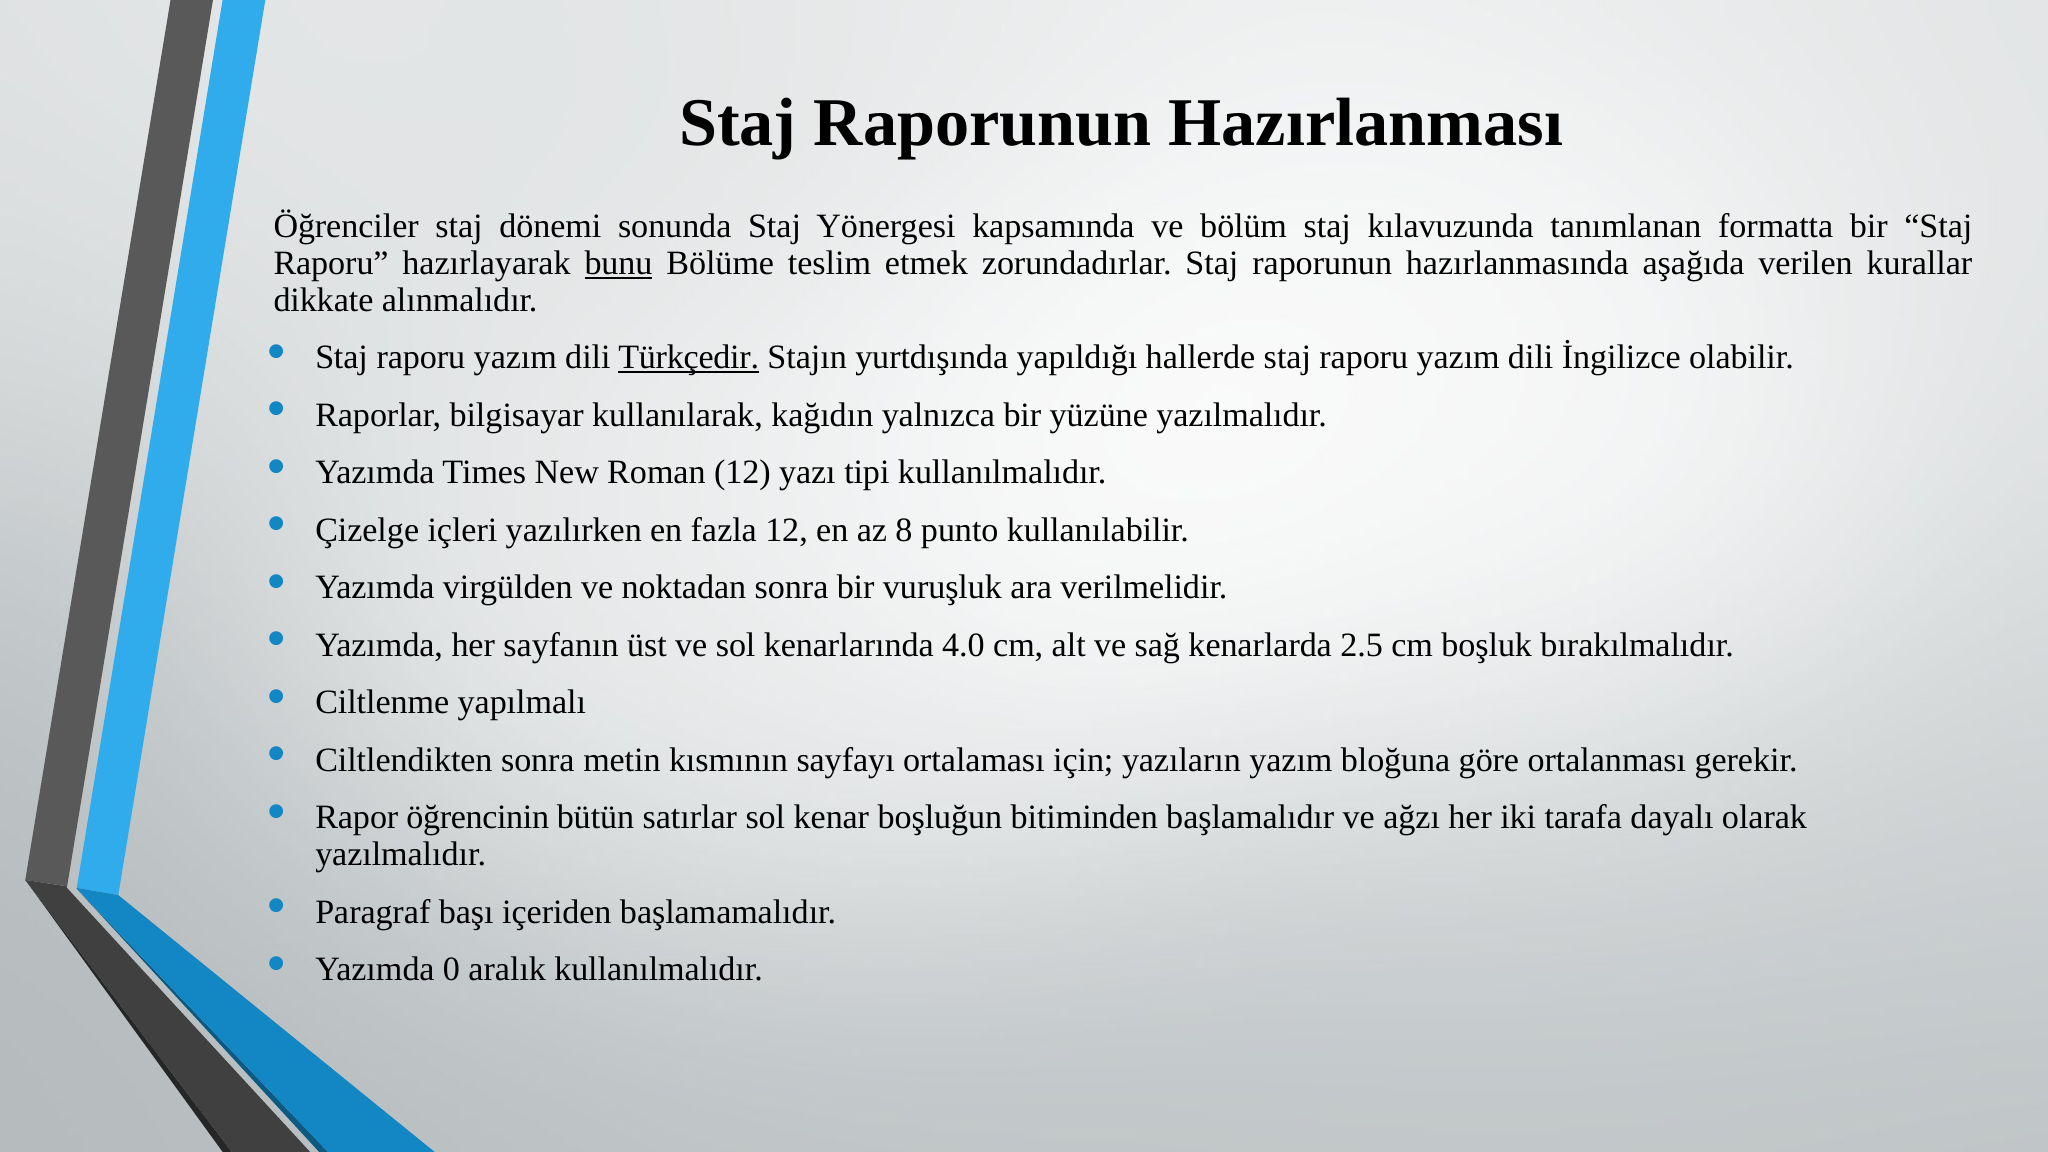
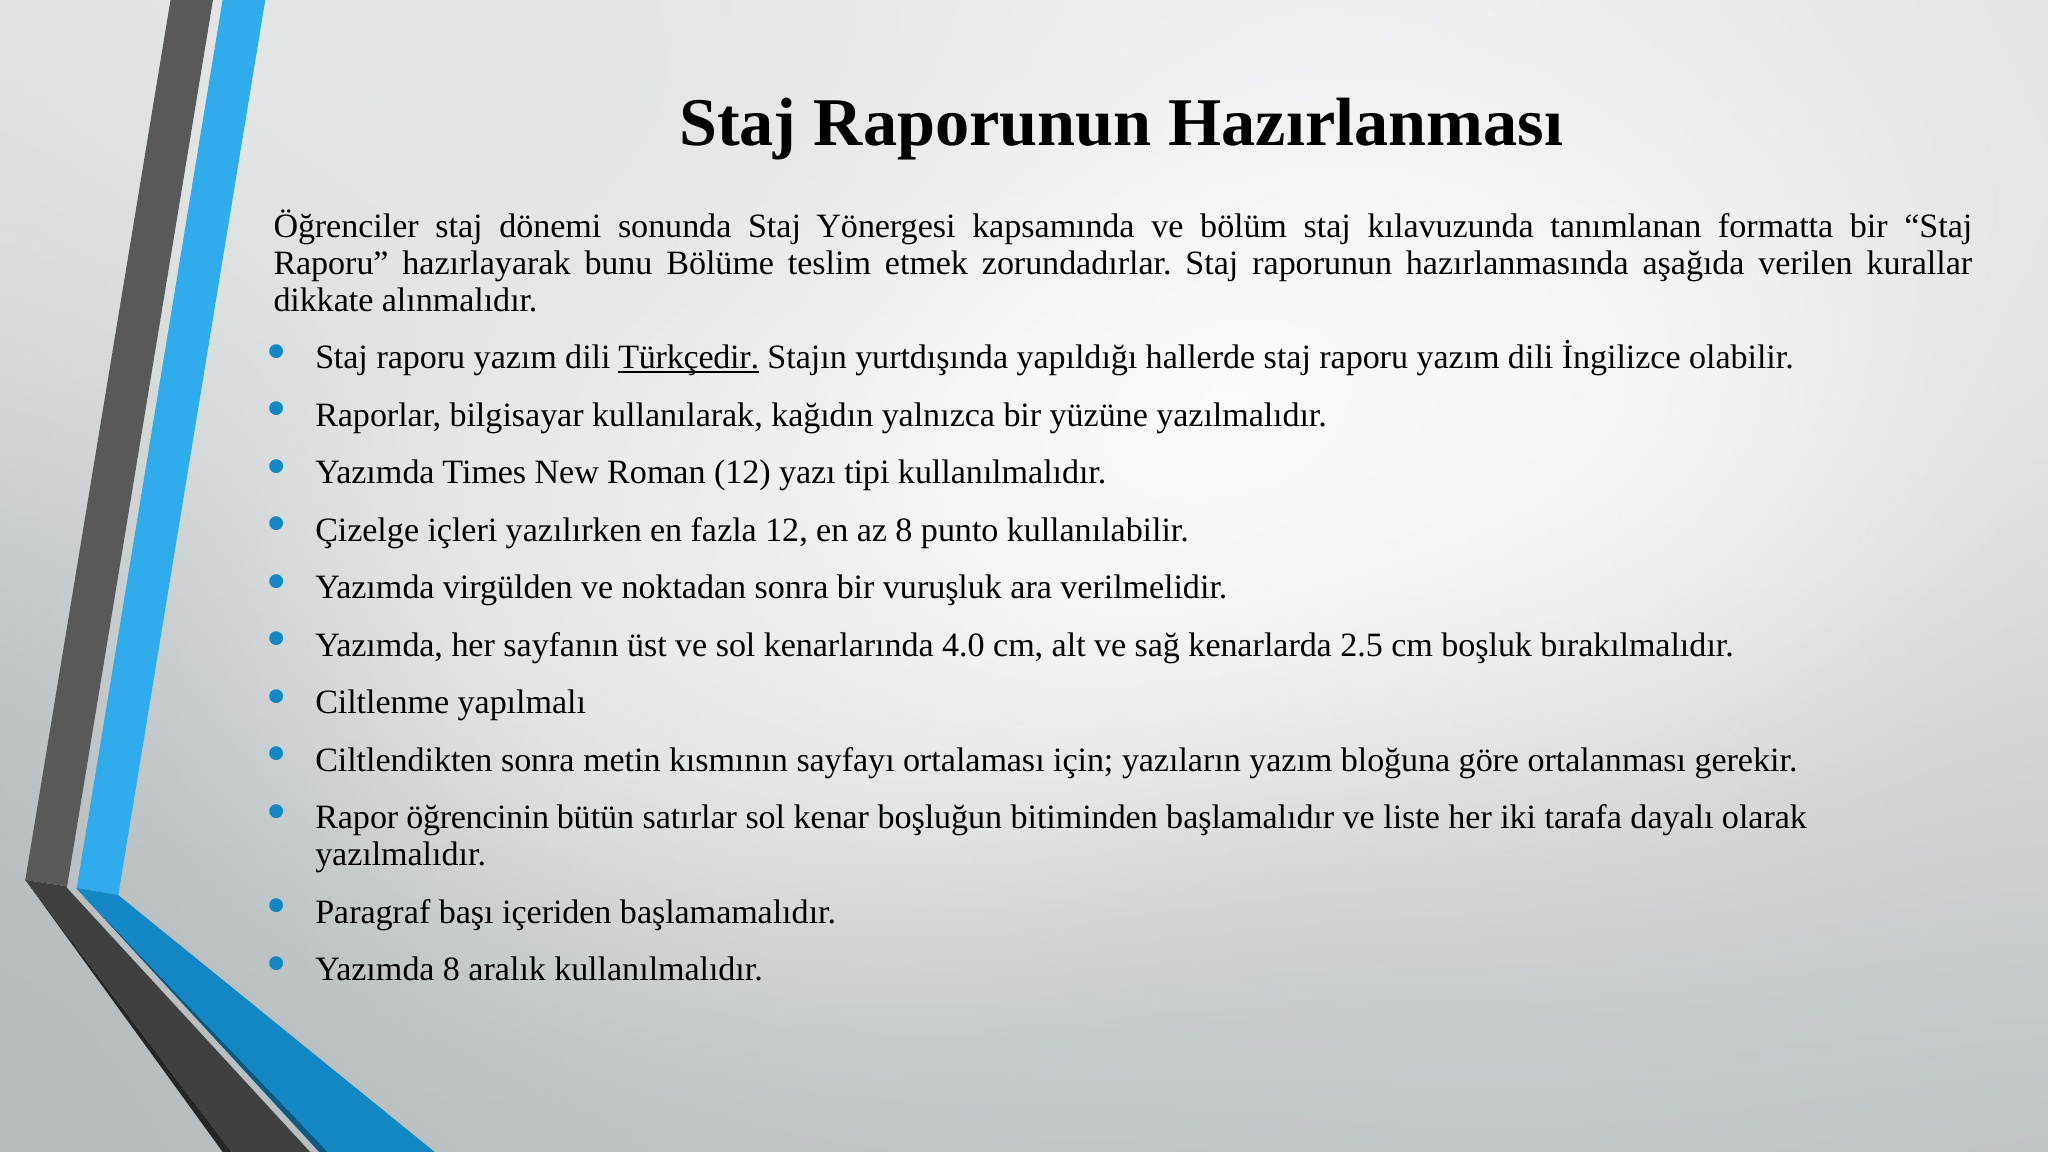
bunu underline: present -> none
ağzı: ağzı -> liste
Yazımda 0: 0 -> 8
